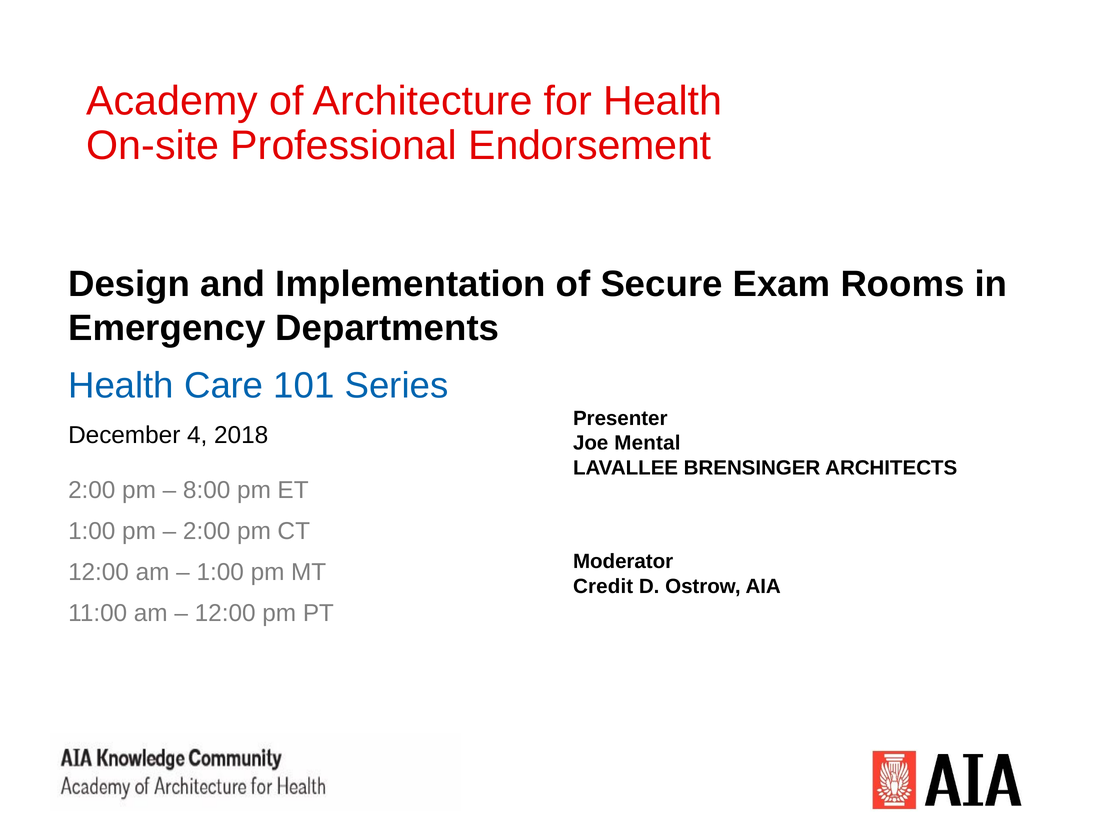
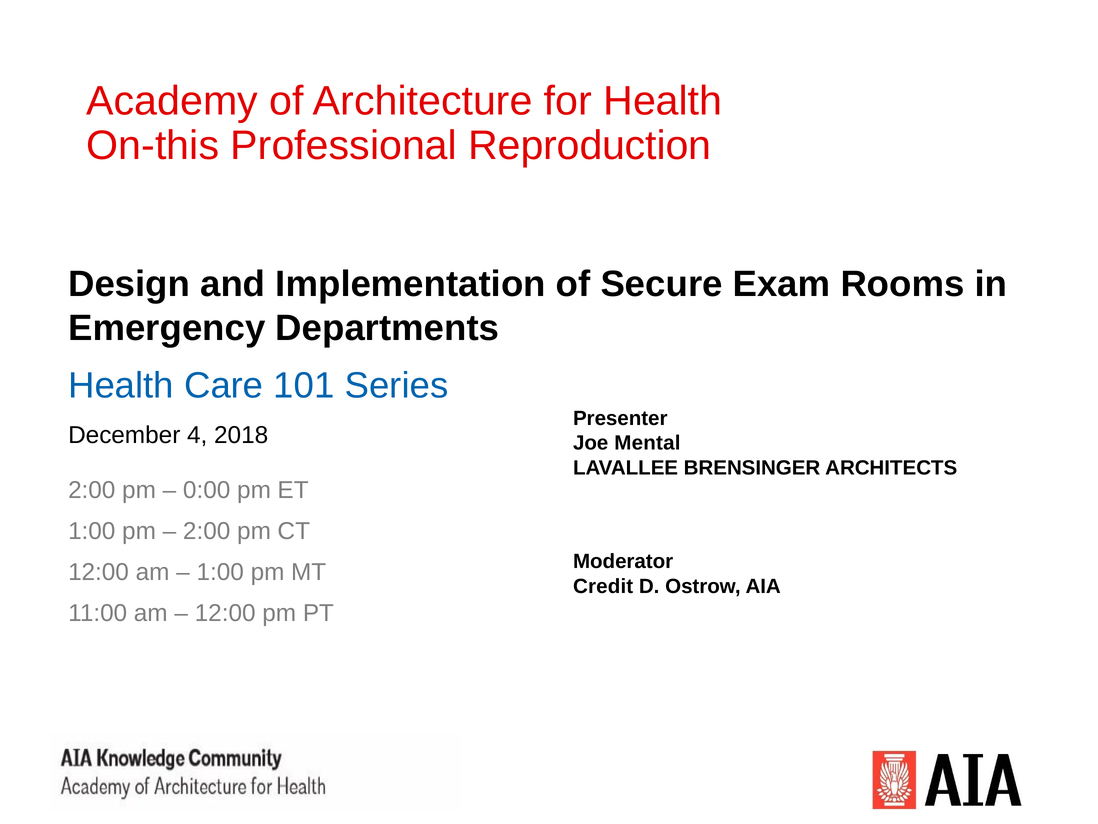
On-site: On-site -> On-this
Endorsement: Endorsement -> Reproduction
8:00: 8:00 -> 0:00
